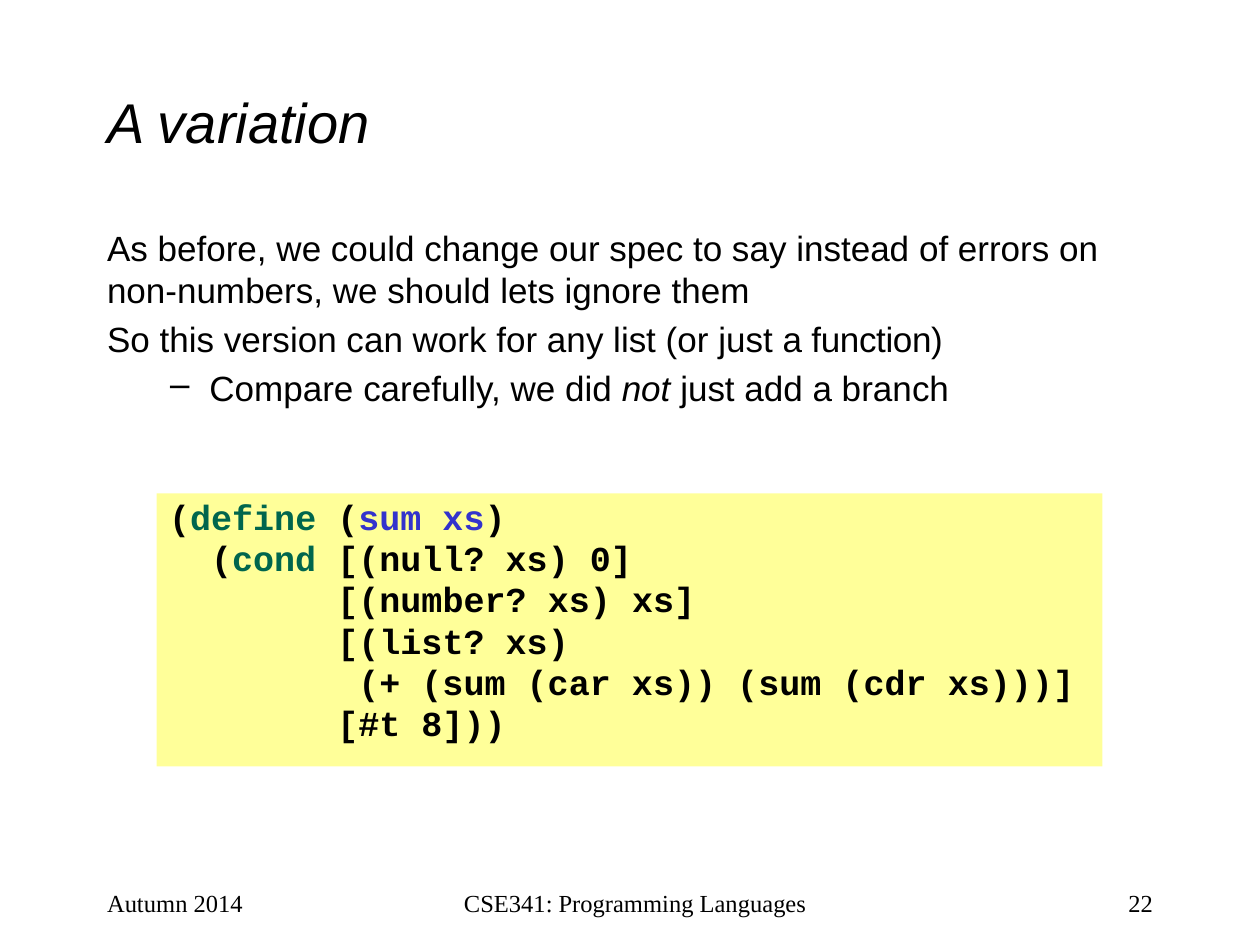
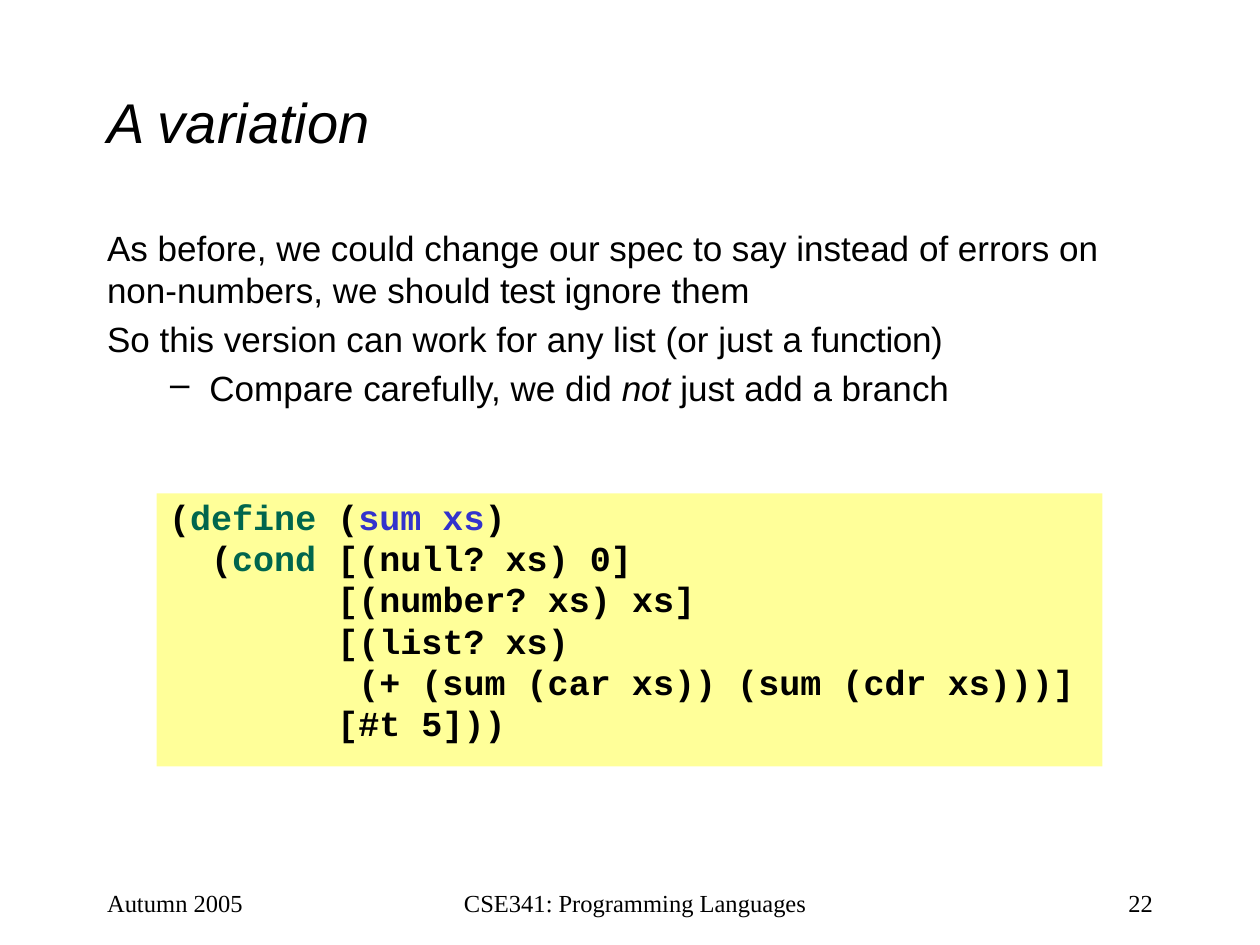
lets: lets -> test
8: 8 -> 5
2014: 2014 -> 2005
